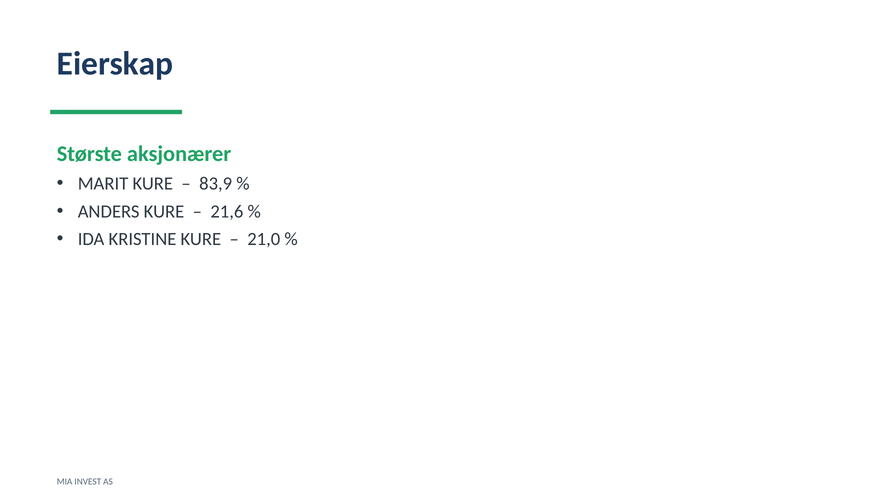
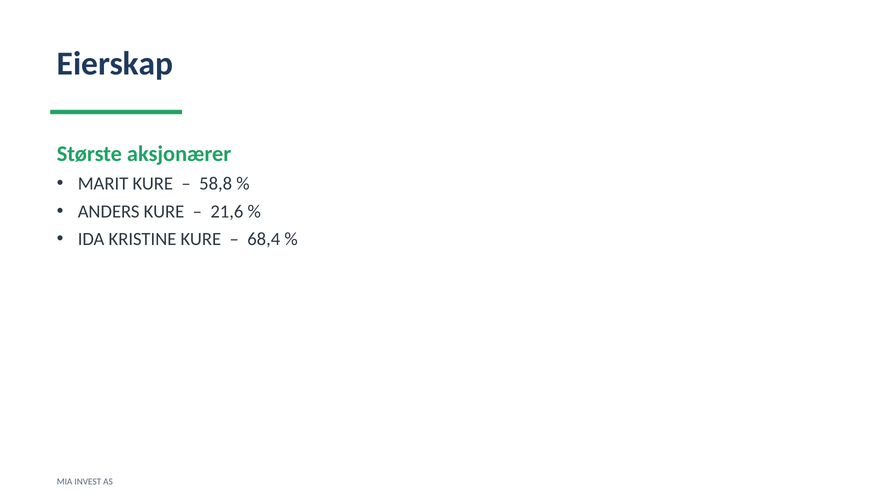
83,9: 83,9 -> 58,8
21,0: 21,0 -> 68,4
